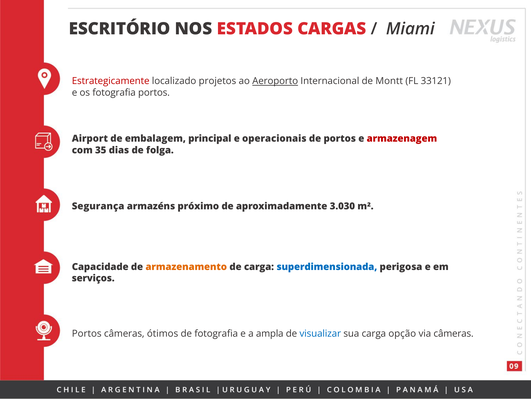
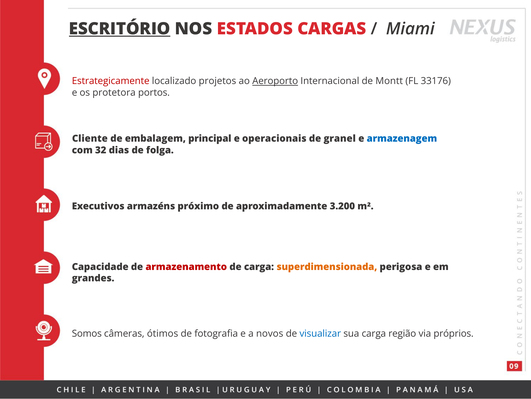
ESCRITÓRIO underline: none -> present
33121: 33121 -> 33176
os fotografia: fotografia -> protetora
Airport: Airport -> Cliente
de portos: portos -> granel
armazenagem colour: red -> blue
35: 35 -> 32
Segurança: Segurança -> Executivos
3.030: 3.030 -> 3.200
armazenamento colour: orange -> red
superdimensionada colour: blue -> orange
serviços: serviços -> grandes
Portos at (87, 333): Portos -> Somos
ampla: ampla -> novos
opção: opção -> região
via câmeras: câmeras -> próprios
